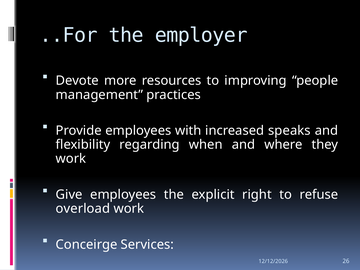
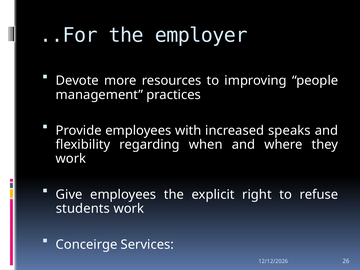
overload: overload -> students
